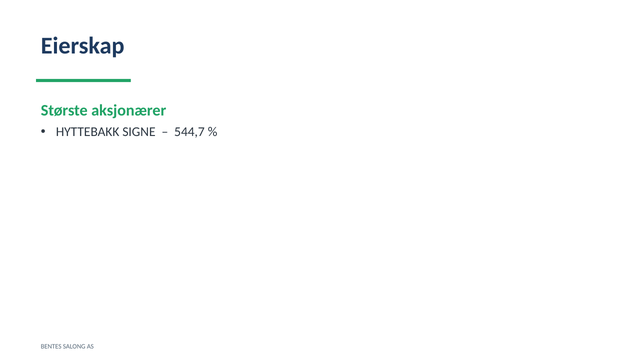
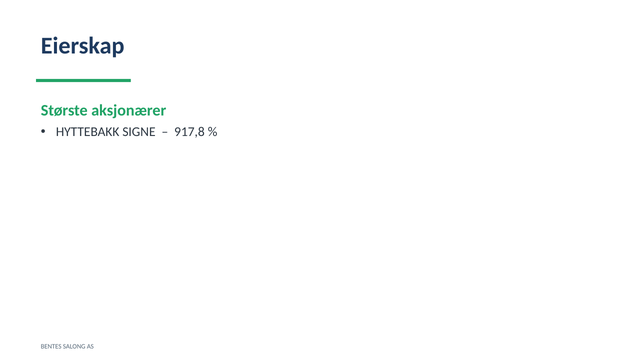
544,7: 544,7 -> 917,8
